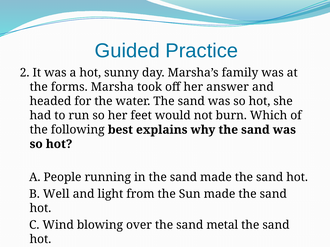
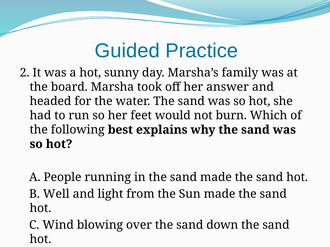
forms: forms -> board
metal: metal -> down
